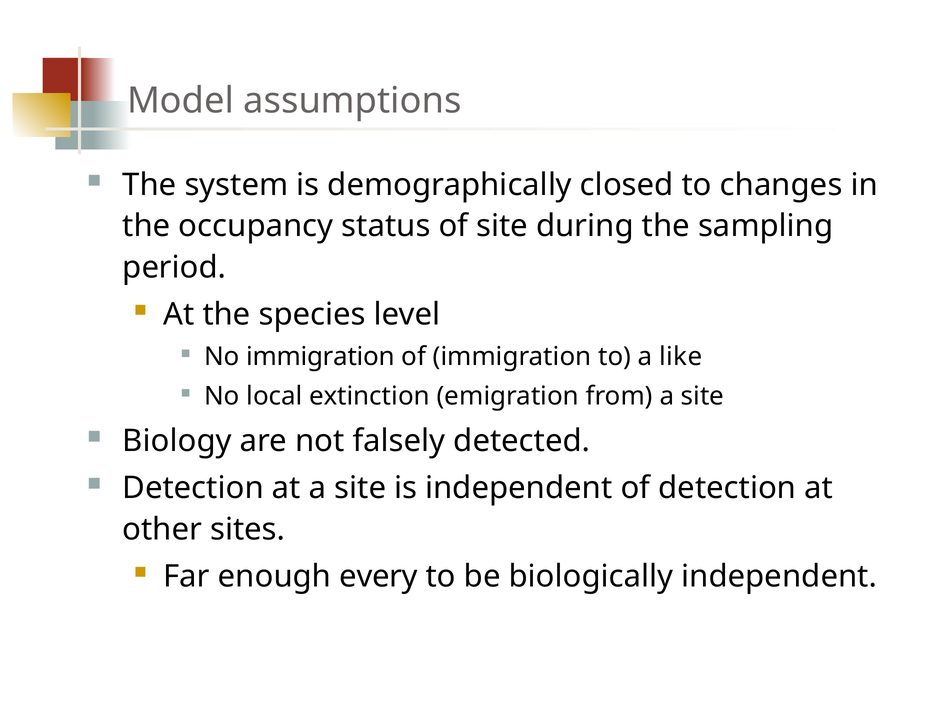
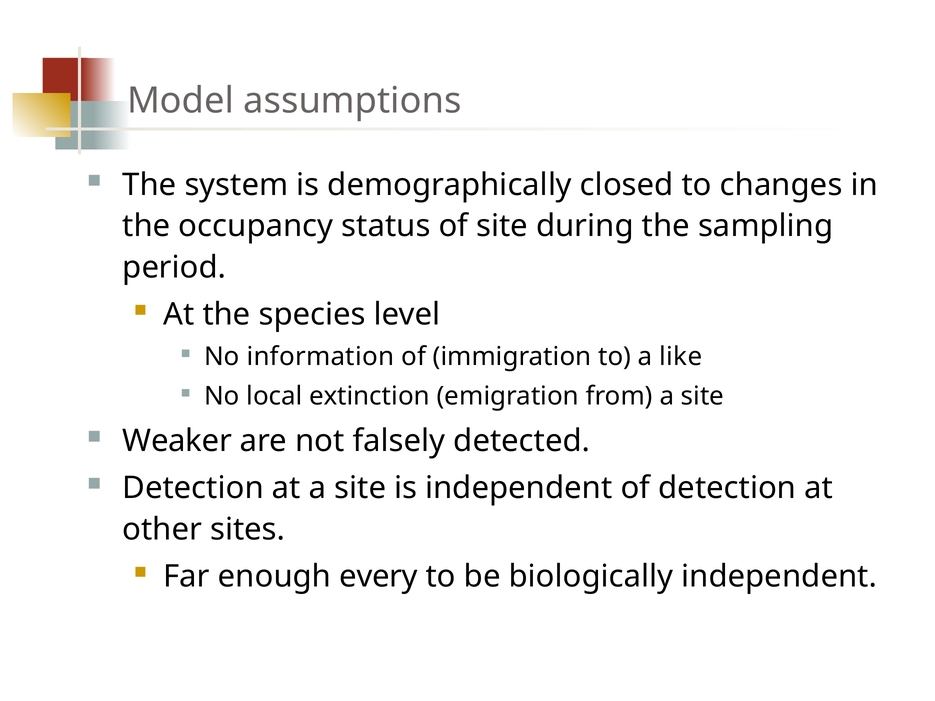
No immigration: immigration -> information
Biology: Biology -> Weaker
